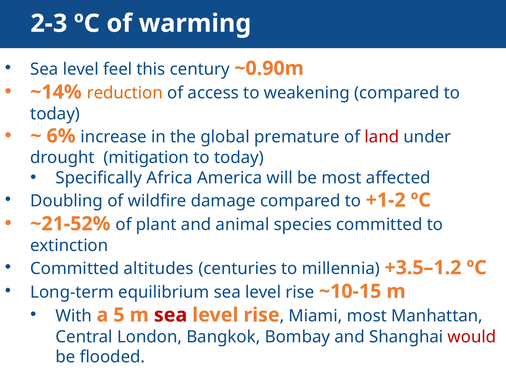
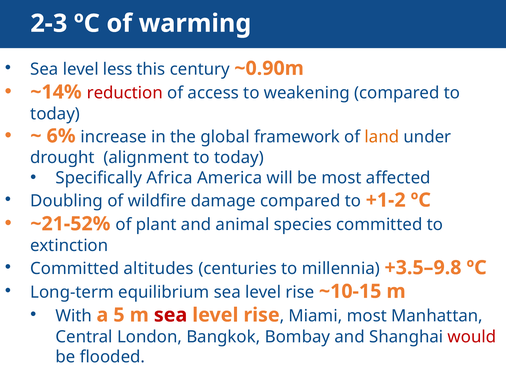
feel: feel -> less
reduction colour: orange -> red
premature: premature -> framework
land colour: red -> orange
mitigation: mitigation -> alignment
+3.5–1.2: +3.5–1.2 -> +3.5–9.8
